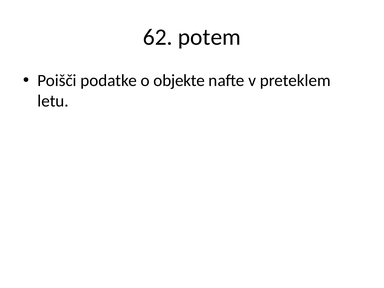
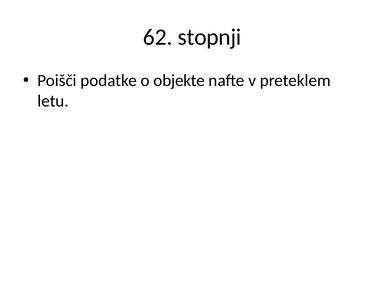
potem: potem -> stopnji
